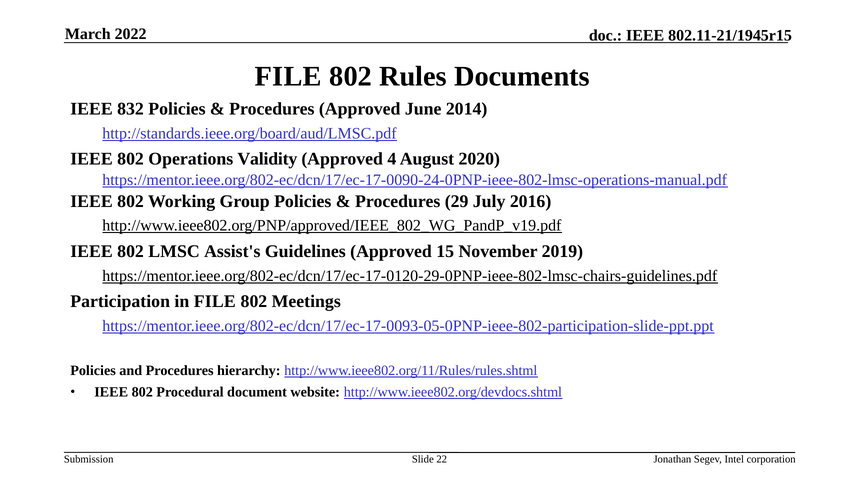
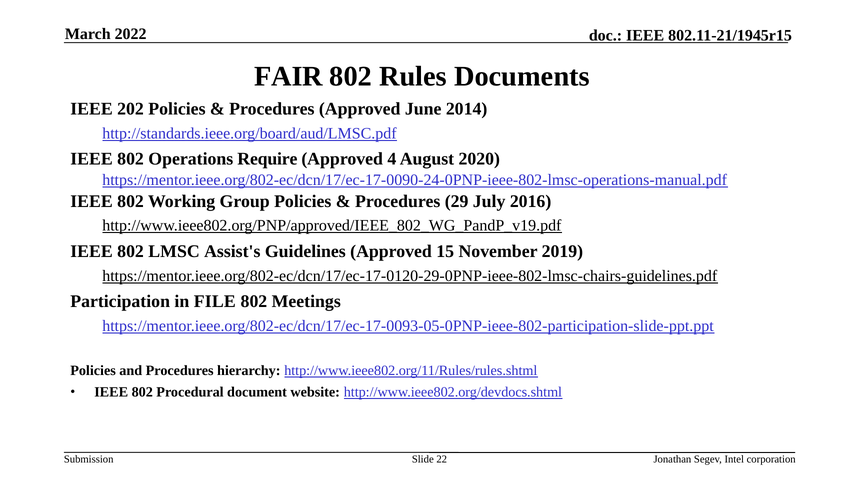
FILE at (288, 77): FILE -> FAIR
832: 832 -> 202
Validity: Validity -> Require
